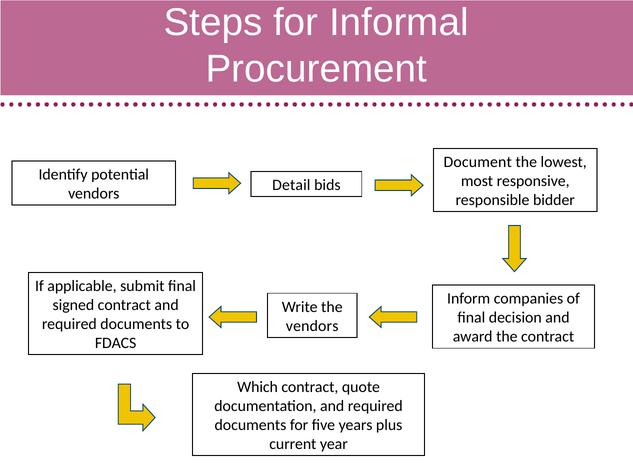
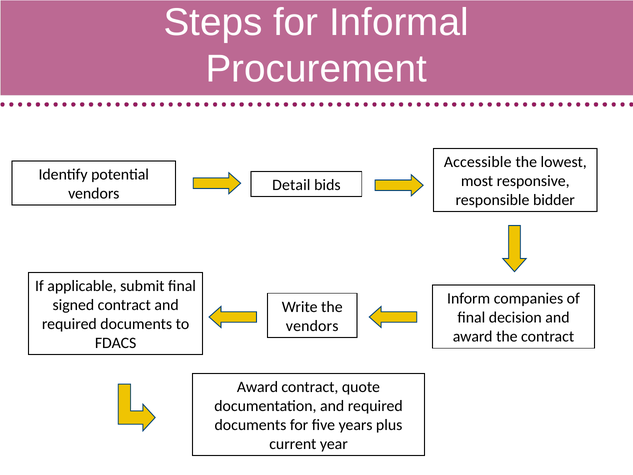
Document: Document -> Accessible
Which at (258, 387): Which -> Award
